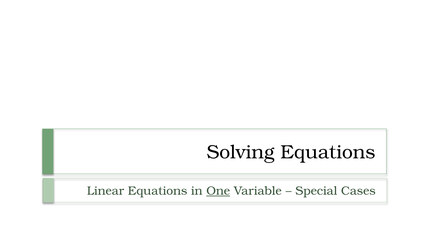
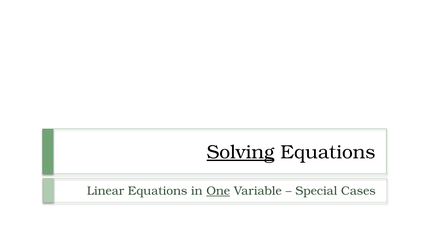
Solving underline: none -> present
